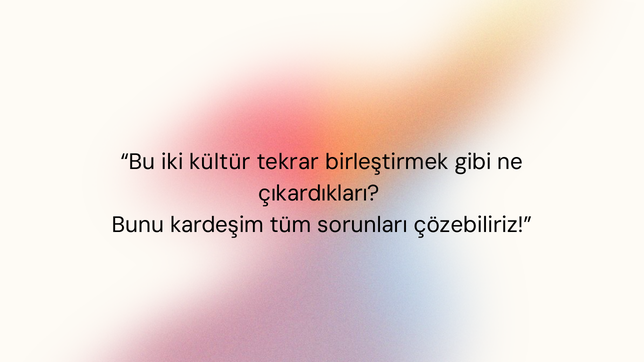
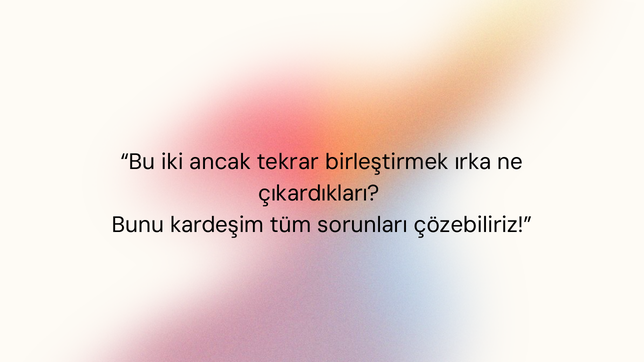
kültür: kültür -> ancak
gibi: gibi -> ırka
